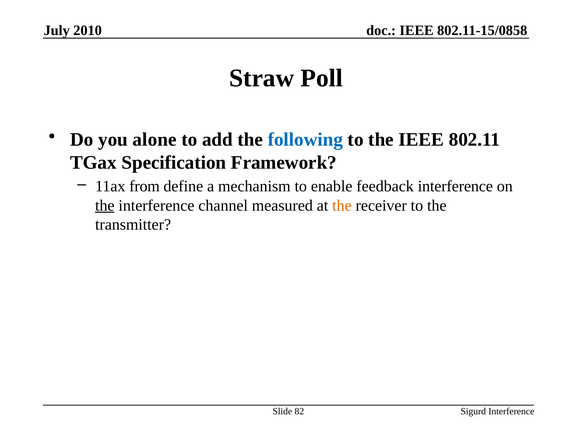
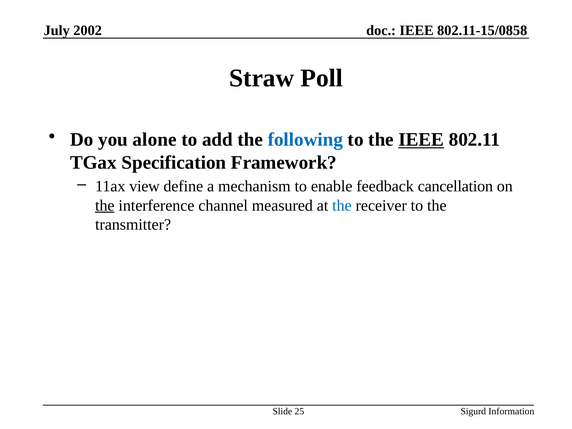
2010: 2010 -> 2002
IEEE at (421, 140) underline: none -> present
from: from -> view
feedback interference: interference -> cancellation
the at (342, 205) colour: orange -> blue
82: 82 -> 25
Sigurd Interference: Interference -> Information
